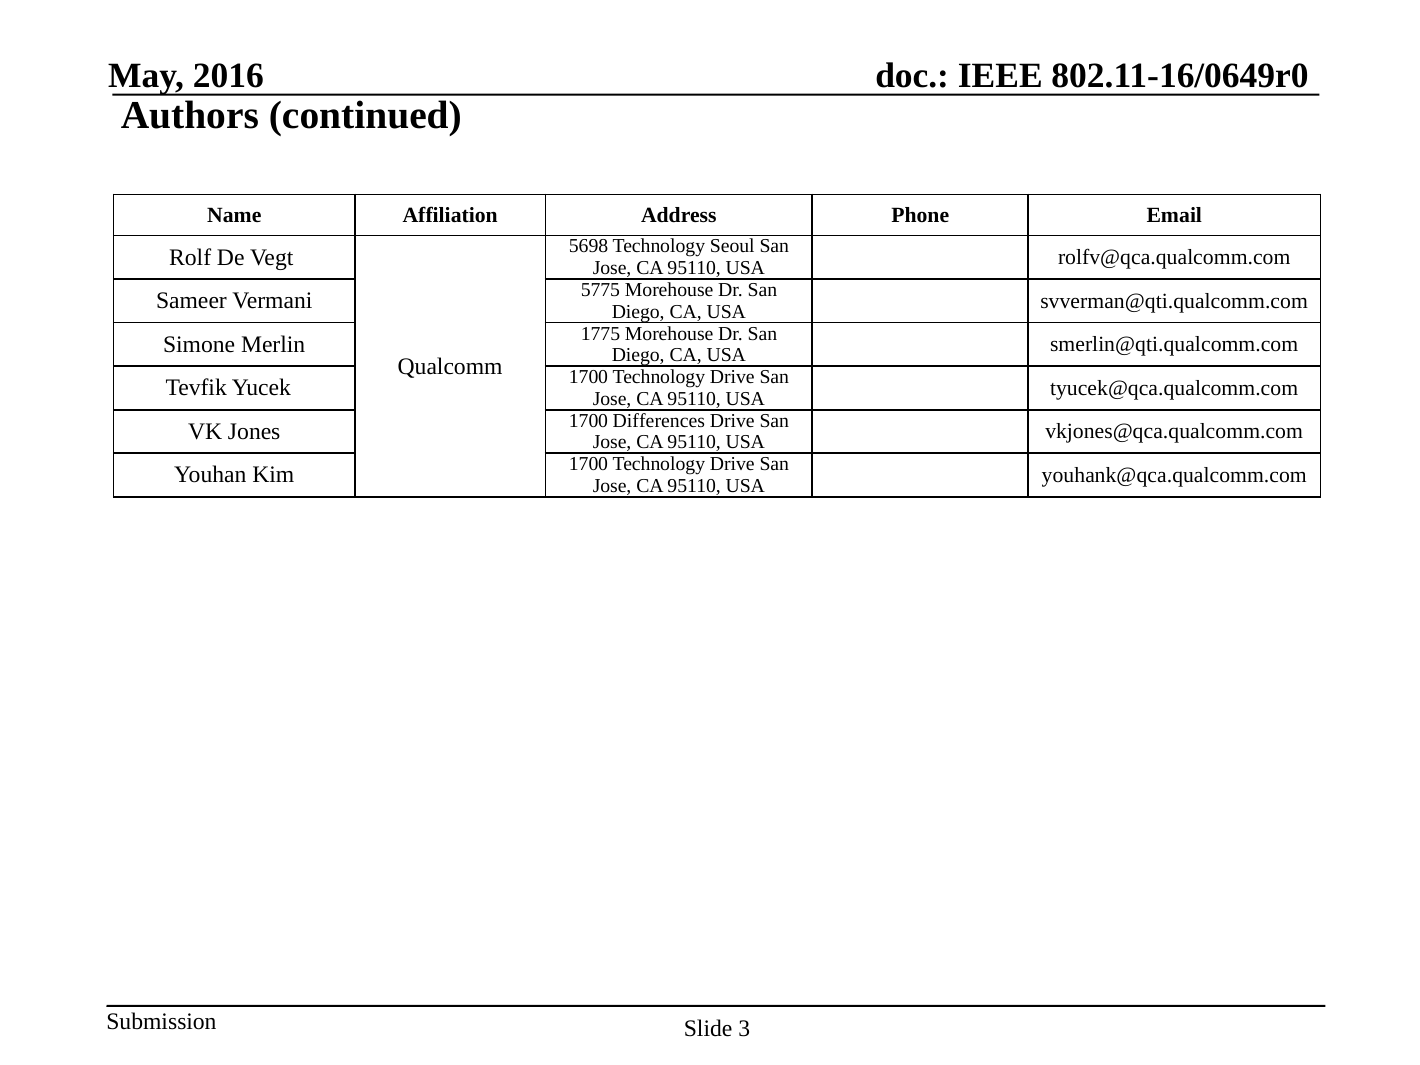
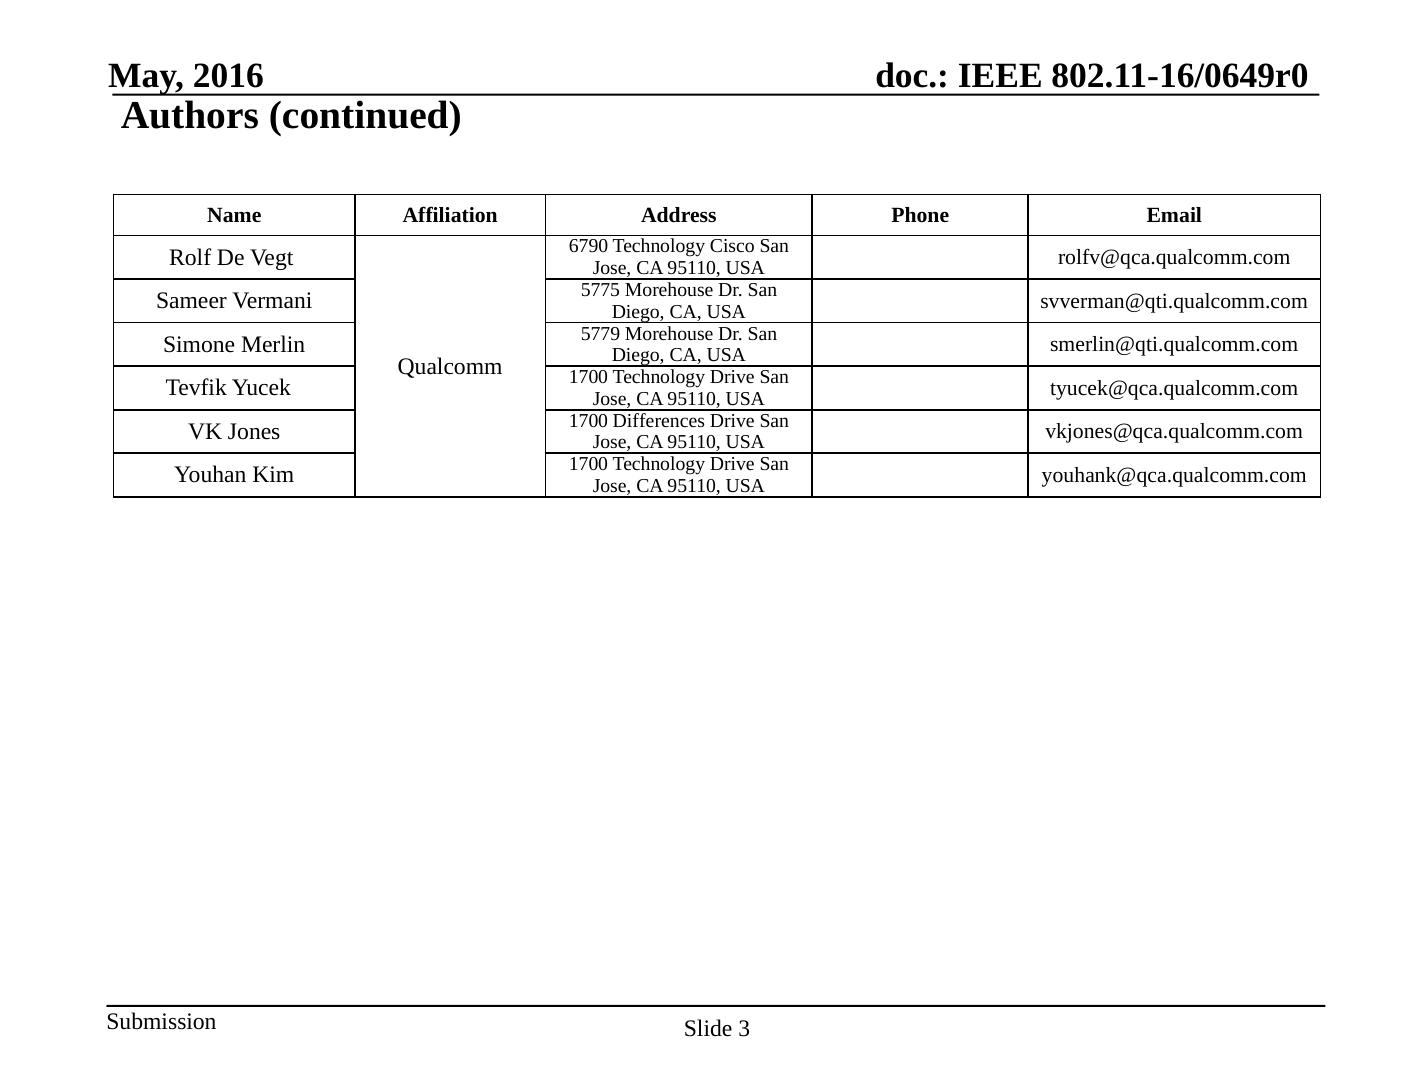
5698: 5698 -> 6790
Seoul: Seoul -> Cisco
1775: 1775 -> 5779
